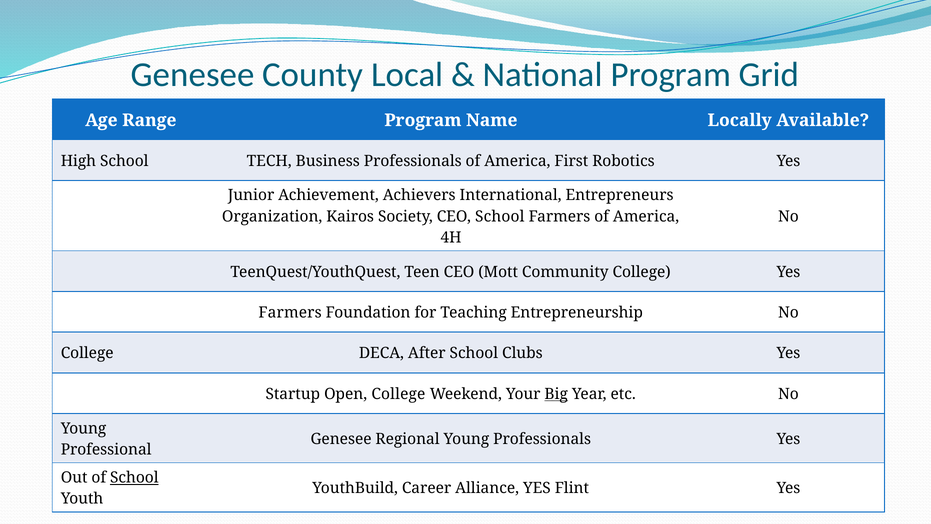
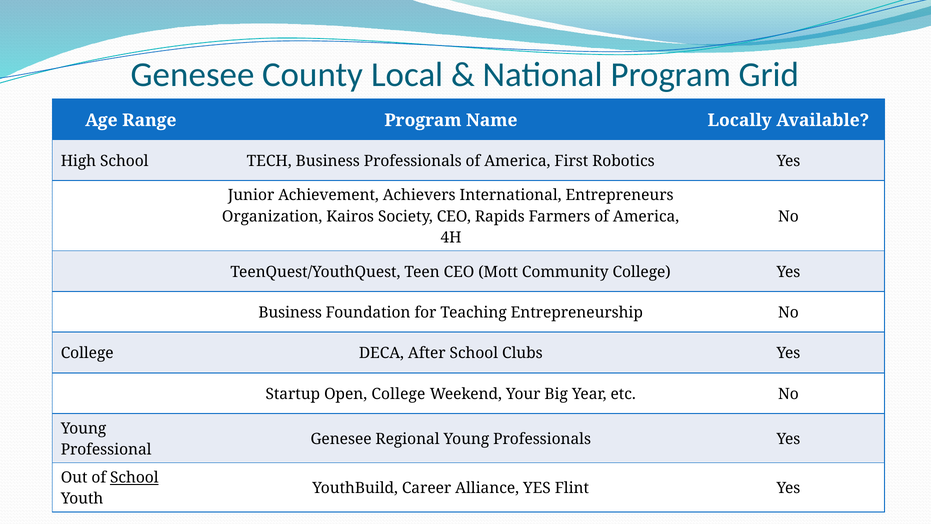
CEO School: School -> Rapids
Farmers at (290, 313): Farmers -> Business
Big underline: present -> none
